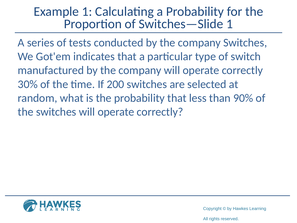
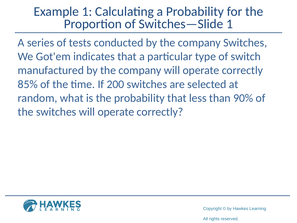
30%: 30% -> 85%
